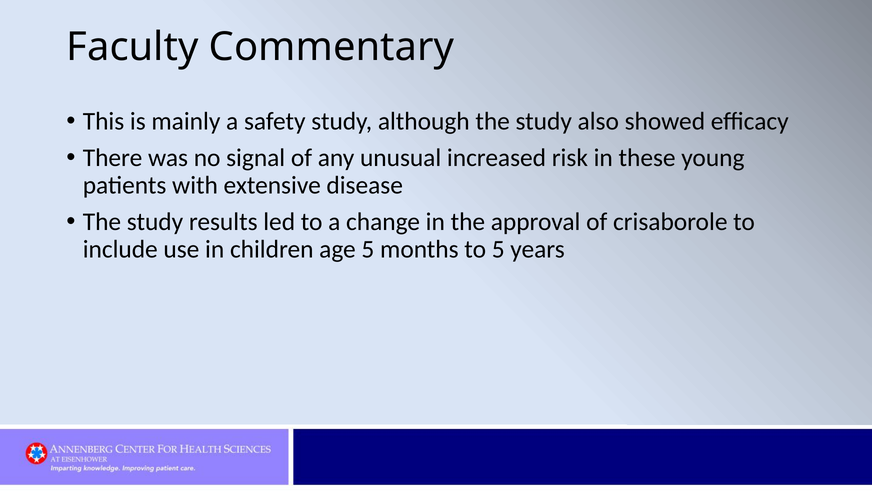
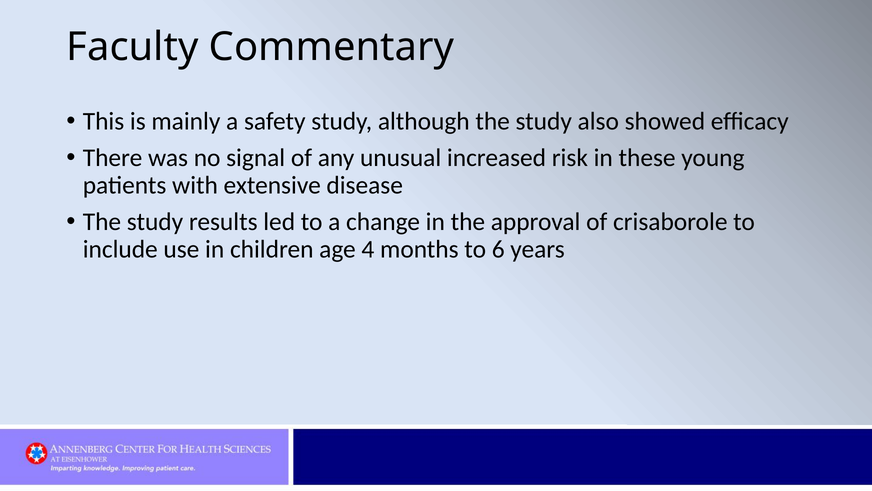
age 5: 5 -> 4
to 5: 5 -> 6
